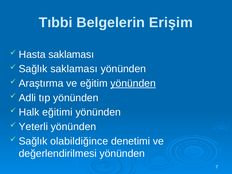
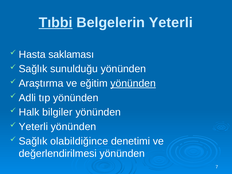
Tıbbi underline: none -> present
Belgelerin Erişim: Erişim -> Yeterli
Sağlık saklaması: saklaması -> sunulduğu
eğitimi: eğitimi -> bilgiler
